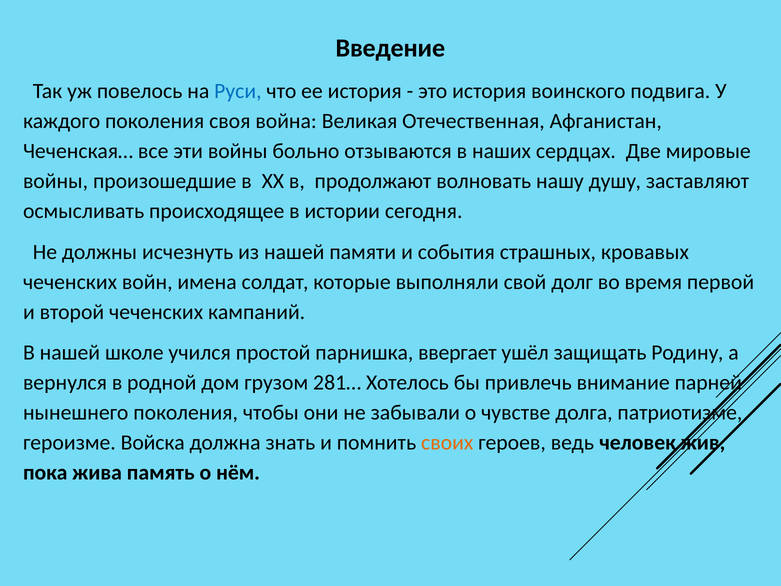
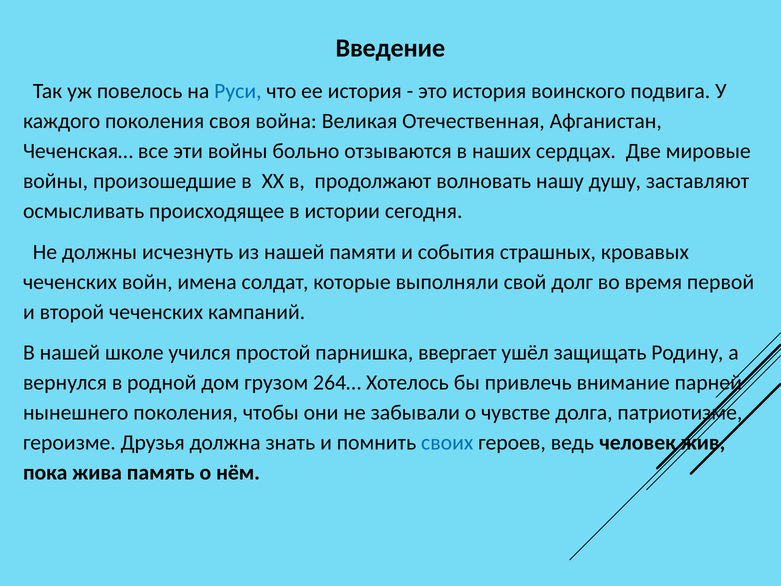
281…: 281… -> 264…
Войска: Войска -> Друзья
своих colour: orange -> blue
